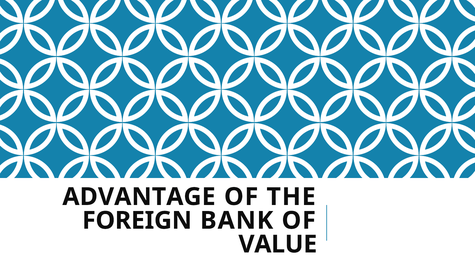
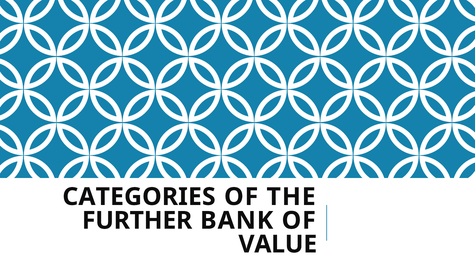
ADVANTAGE: ADVANTAGE -> CATEGORIES
FOREIGN: FOREIGN -> FURTHER
